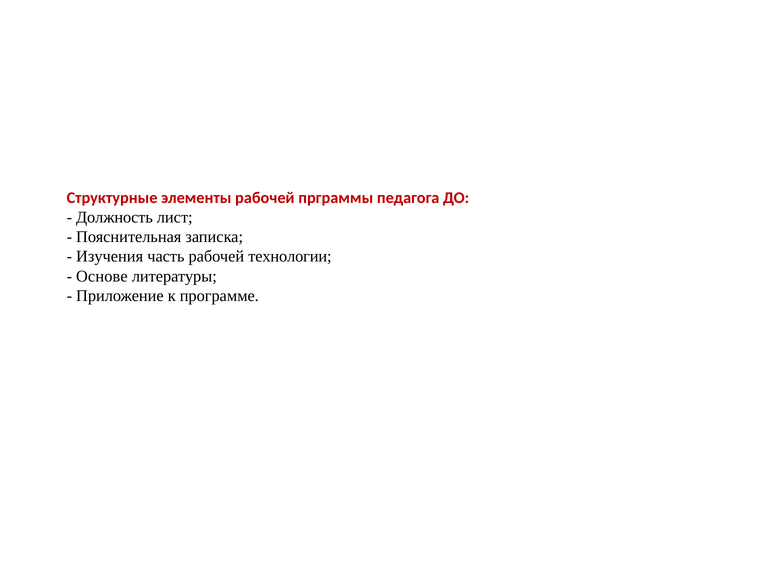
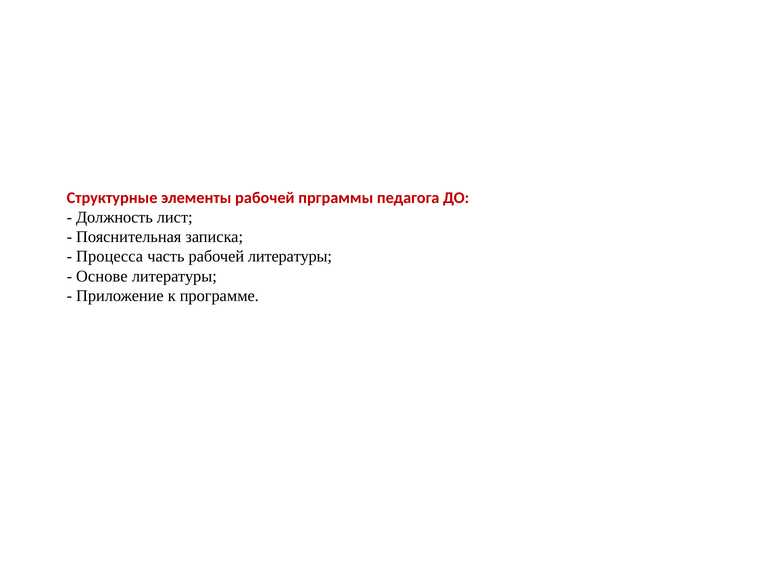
Изучения: Изучения -> Процесса
рабочей технологии: технологии -> литературы
